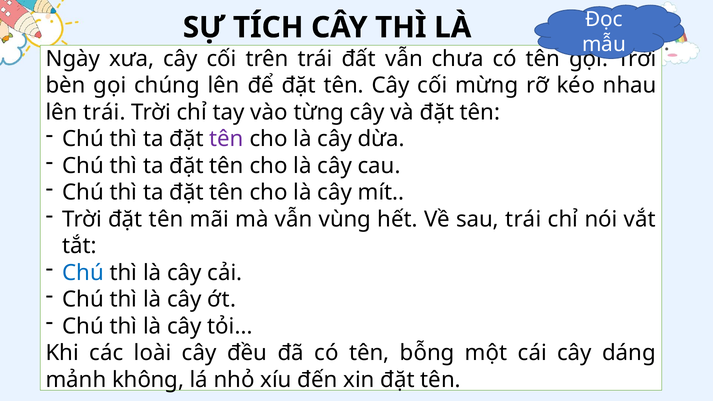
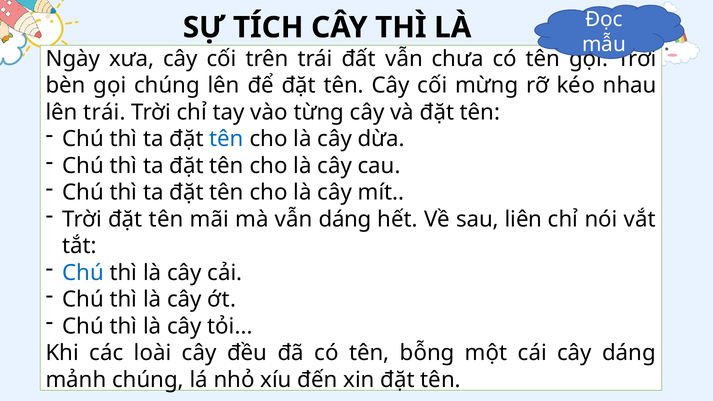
tên at (227, 139) colour: purple -> blue
vẫn vùng: vùng -> dáng
sau trái: trái -> liên
mảnh không: không -> chúng
